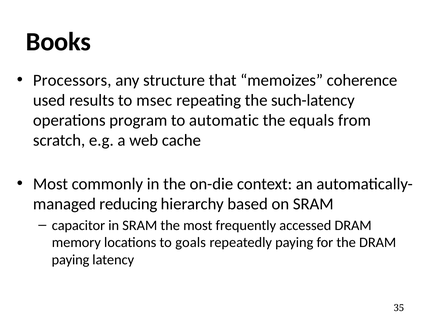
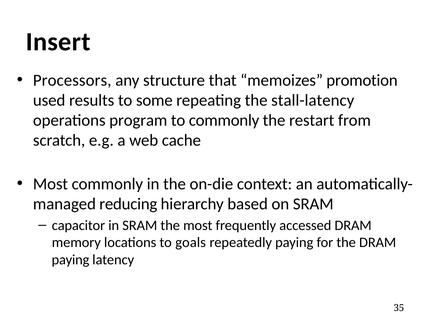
Books: Books -> Insert
coherence: coherence -> promotion
msec: msec -> some
such-latency: such-latency -> stall-latency
to automatic: automatic -> commonly
equals: equals -> restart
